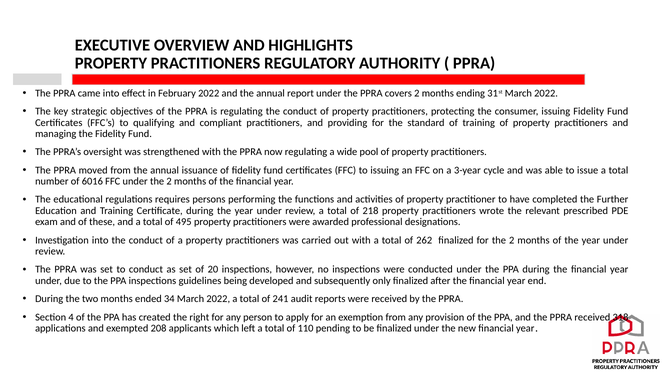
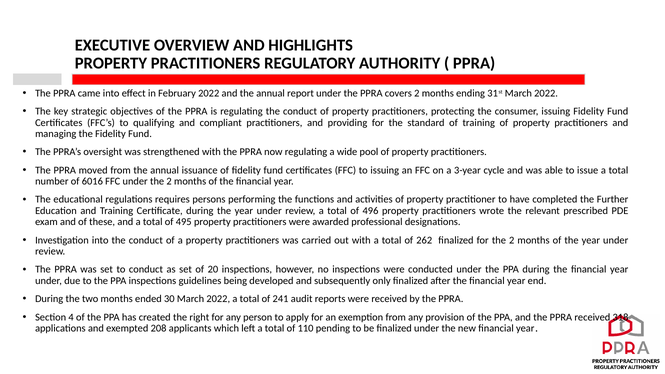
218: 218 -> 496
34: 34 -> 30
